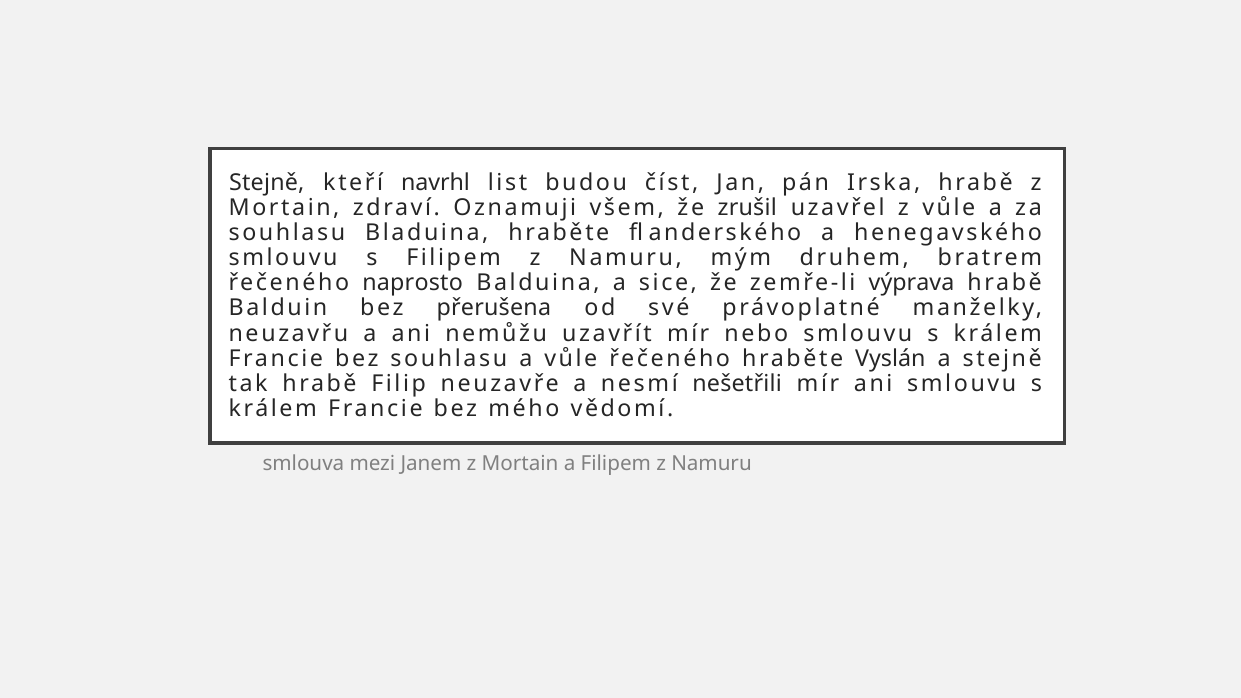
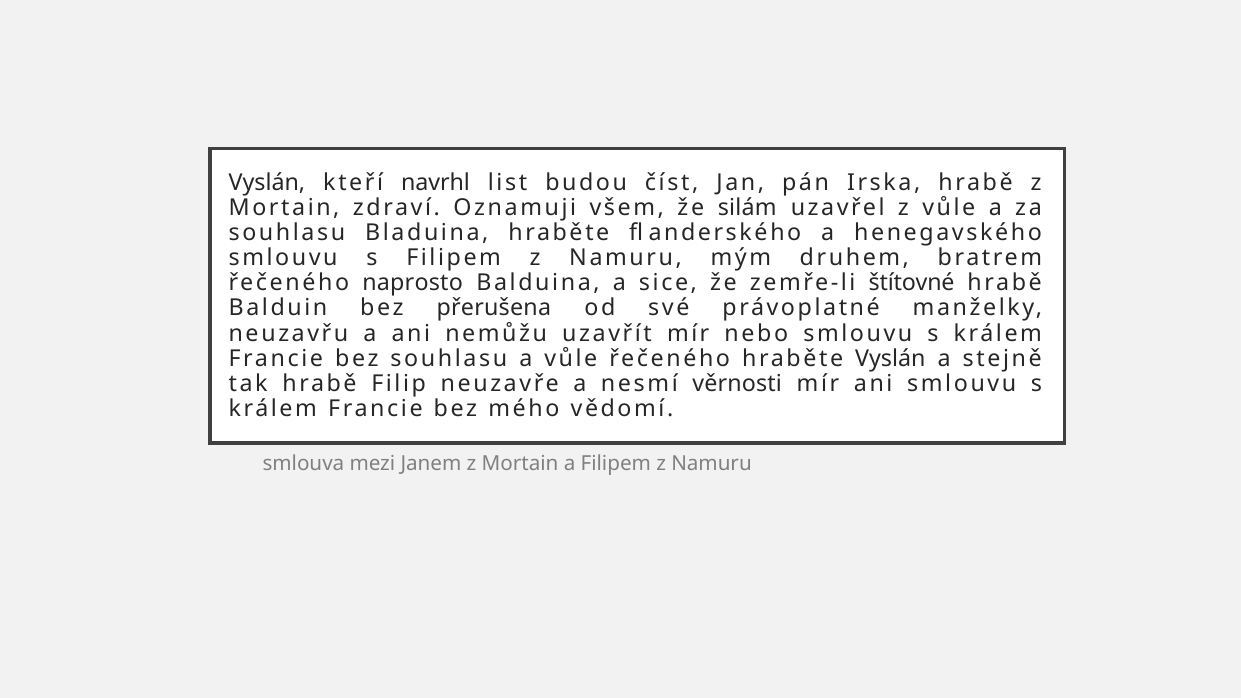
Stejně at (267, 183): Stejně -> Vyslán
zrušil: zrušil -> silám
výprava: výprava -> štítovné
nešetřili: nešetřili -> věrnosti
